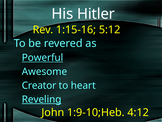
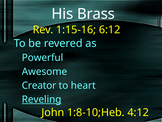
Hitler: Hitler -> Brass
5:12: 5:12 -> 6:12
Powerful underline: present -> none
1:9-10;Heb: 1:9-10;Heb -> 1:8-10;Heb
